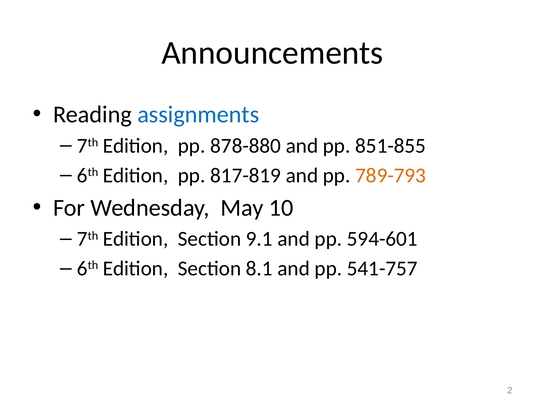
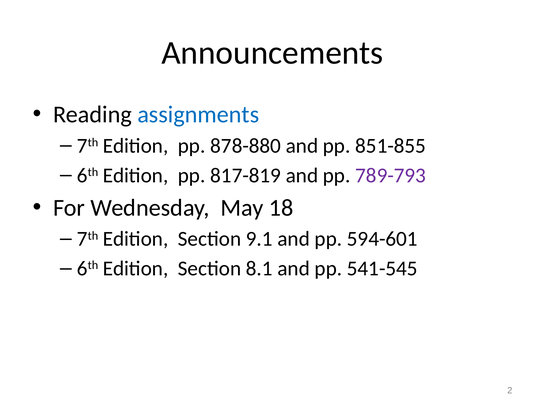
789-793 colour: orange -> purple
10: 10 -> 18
541-757: 541-757 -> 541-545
